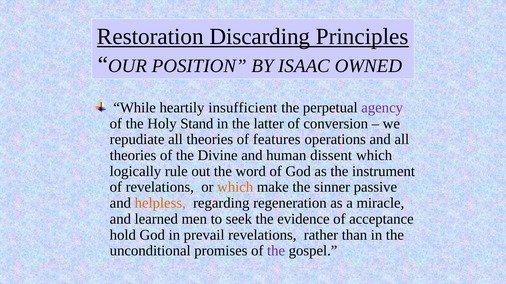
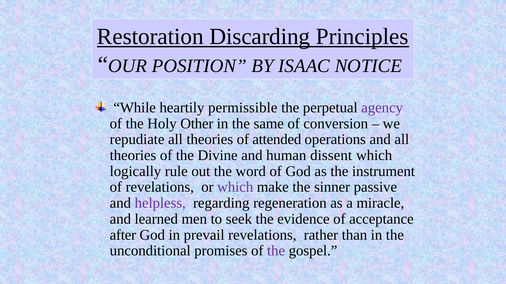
OWNED: OWNED -> NOTICE
insufficient: insufficient -> permissible
Stand: Stand -> Other
latter: latter -> same
features: features -> attended
which at (235, 188) colour: orange -> purple
helpless colour: orange -> purple
hold: hold -> after
